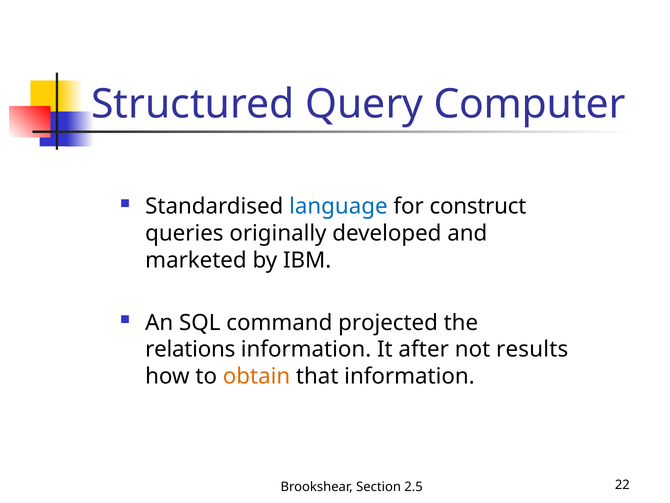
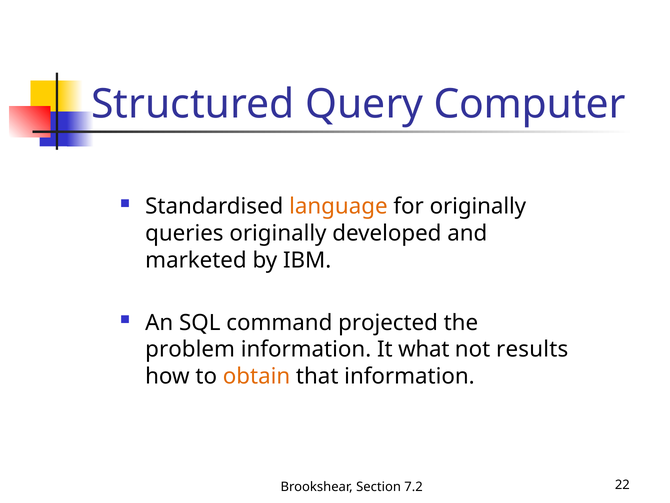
language colour: blue -> orange
for construct: construct -> originally
relations: relations -> problem
after: after -> what
2.5: 2.5 -> 7.2
